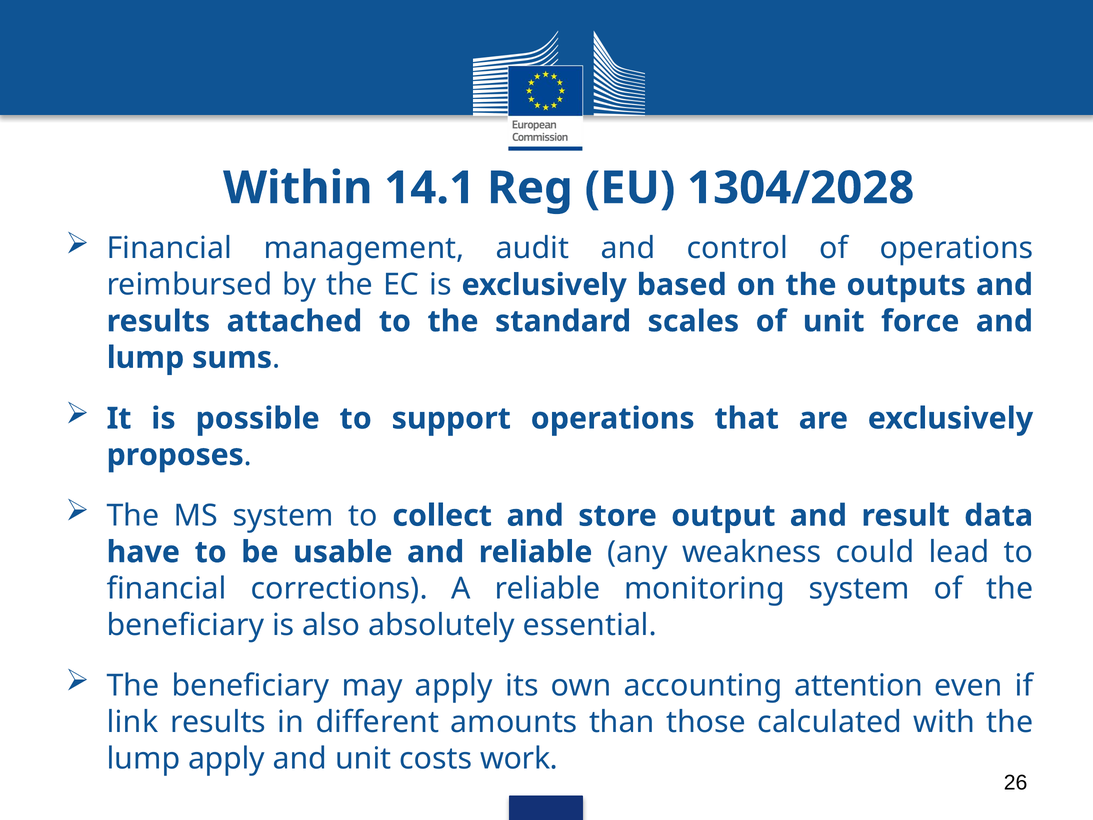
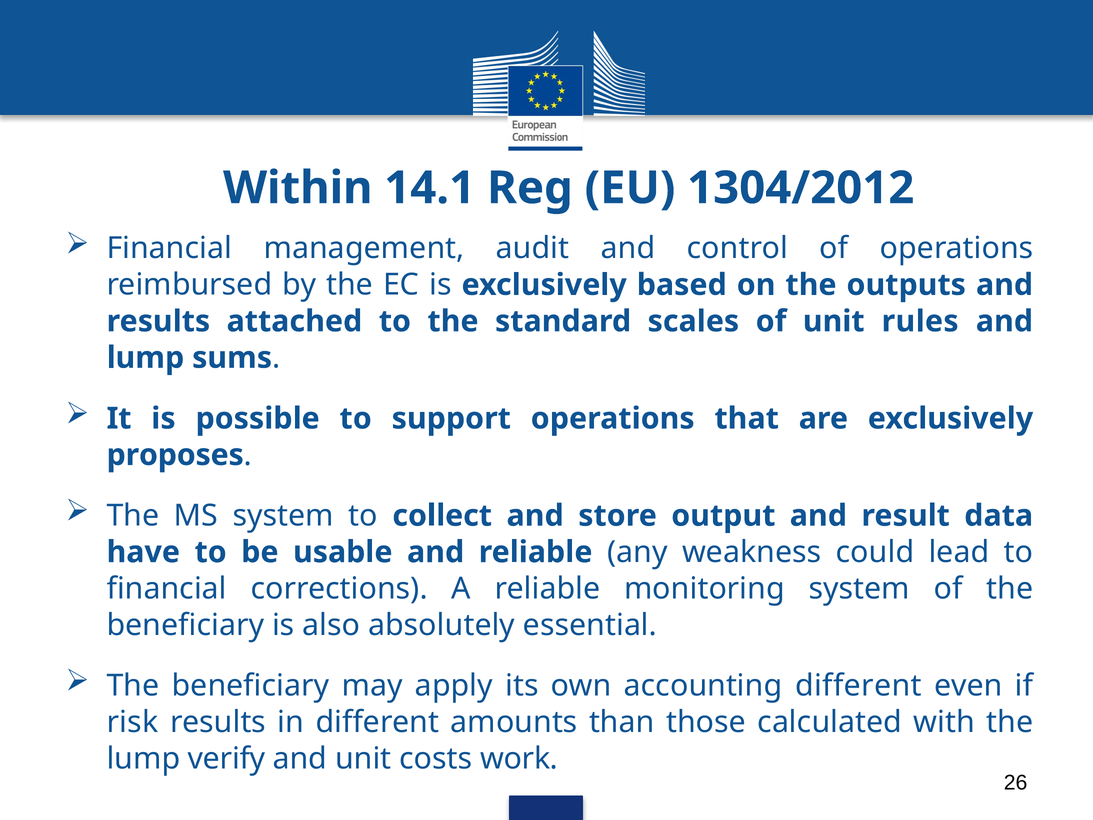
1304/2028: 1304/2028 -> 1304/2012
force: force -> rules
accounting attention: attention -> different
link: link -> risk
lump apply: apply -> verify
